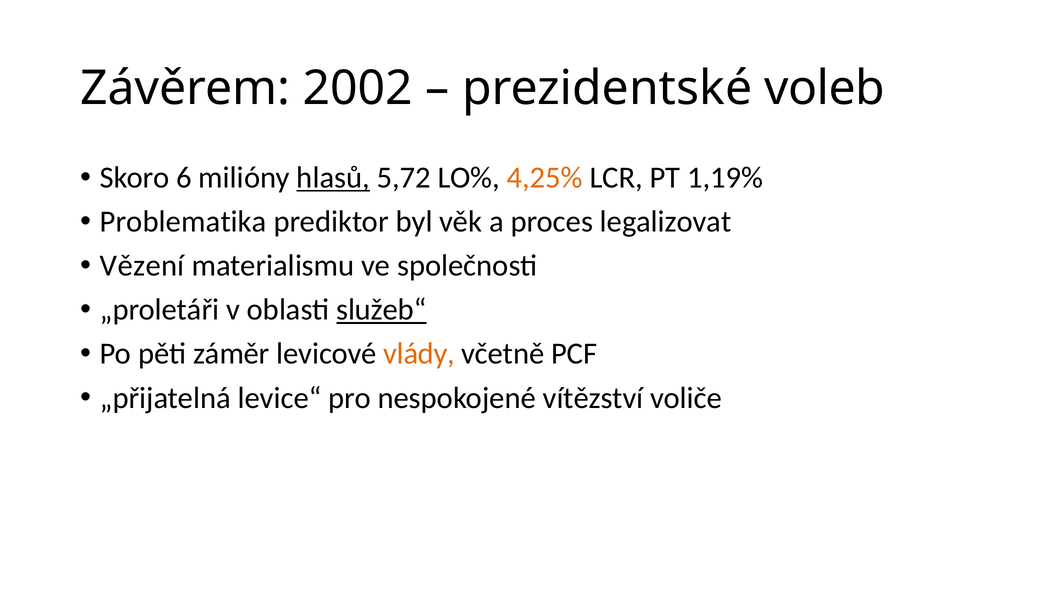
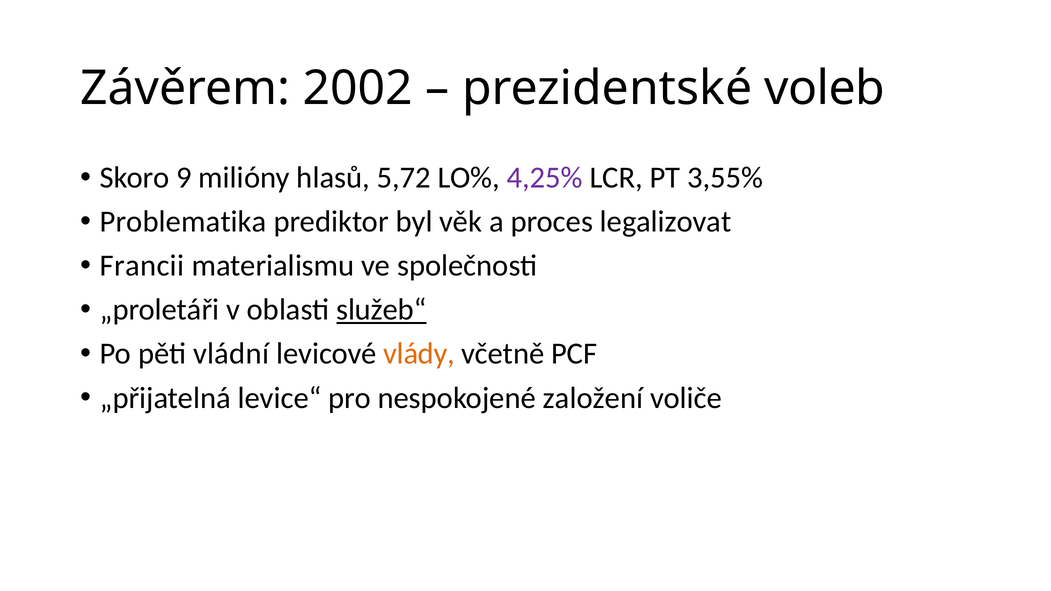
6: 6 -> 9
hlasů underline: present -> none
4,25% colour: orange -> purple
1,19%: 1,19% -> 3,55%
Vězení: Vězení -> Francii
záměr: záměr -> vládní
vítězství: vítězství -> založení
